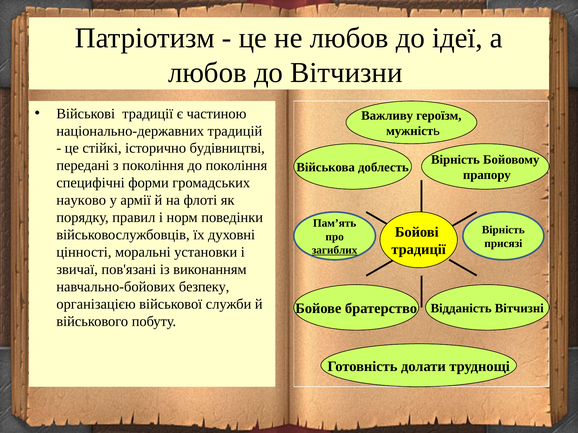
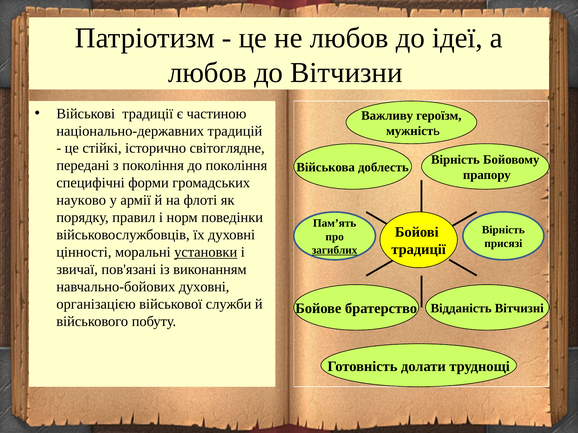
будівництві: будівництві -> світоглядне
установки underline: none -> present
навчально-бойових безпеку: безпеку -> духовні
